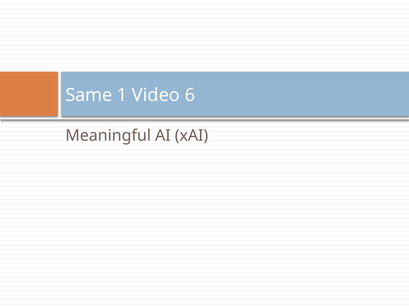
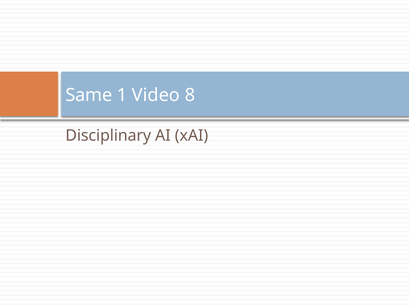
6: 6 -> 8
Meaningful: Meaningful -> Disciplinary
